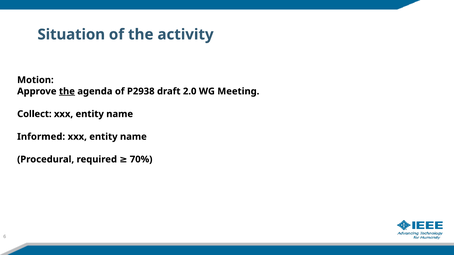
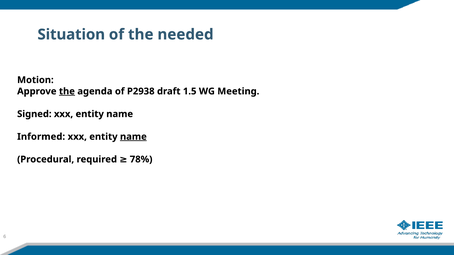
activity: activity -> needed
2.0: 2.0 -> 1.5
Collect: Collect -> Signed
name at (133, 137) underline: none -> present
70%: 70% -> 78%
